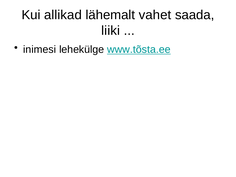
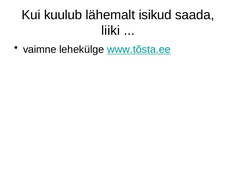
allikad: allikad -> kuulub
vahet: vahet -> isikud
inimesi: inimesi -> vaimne
